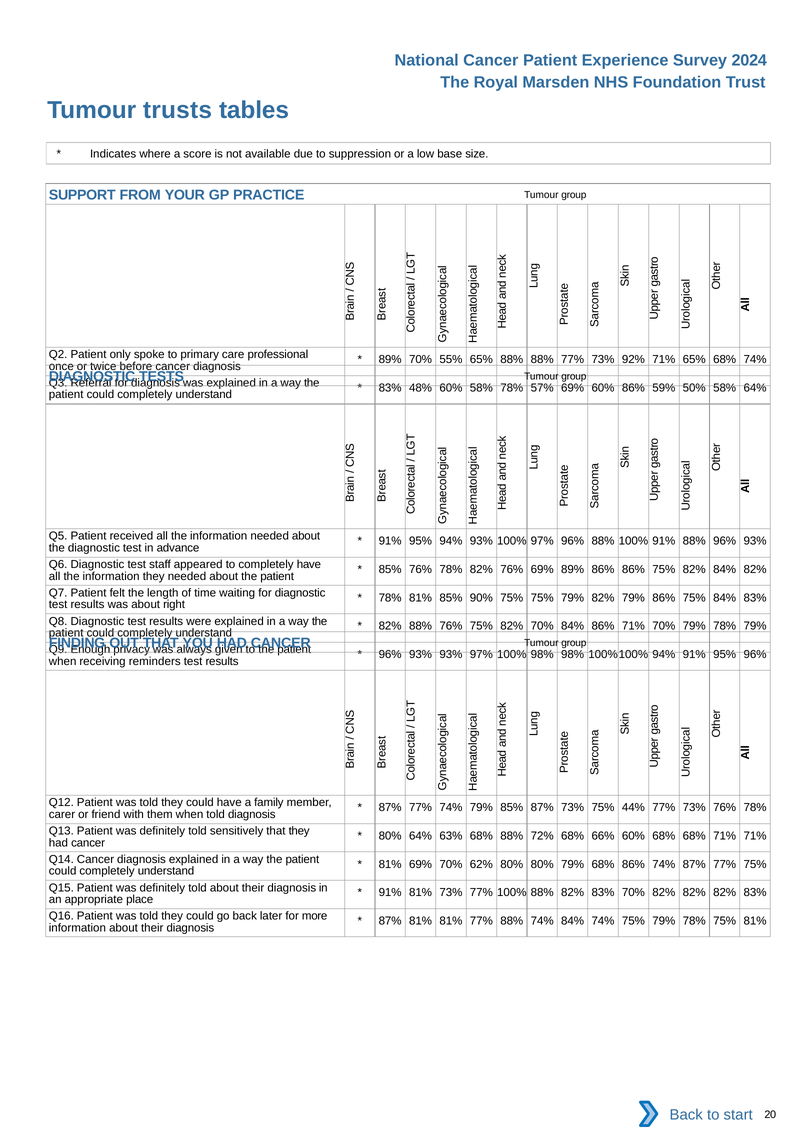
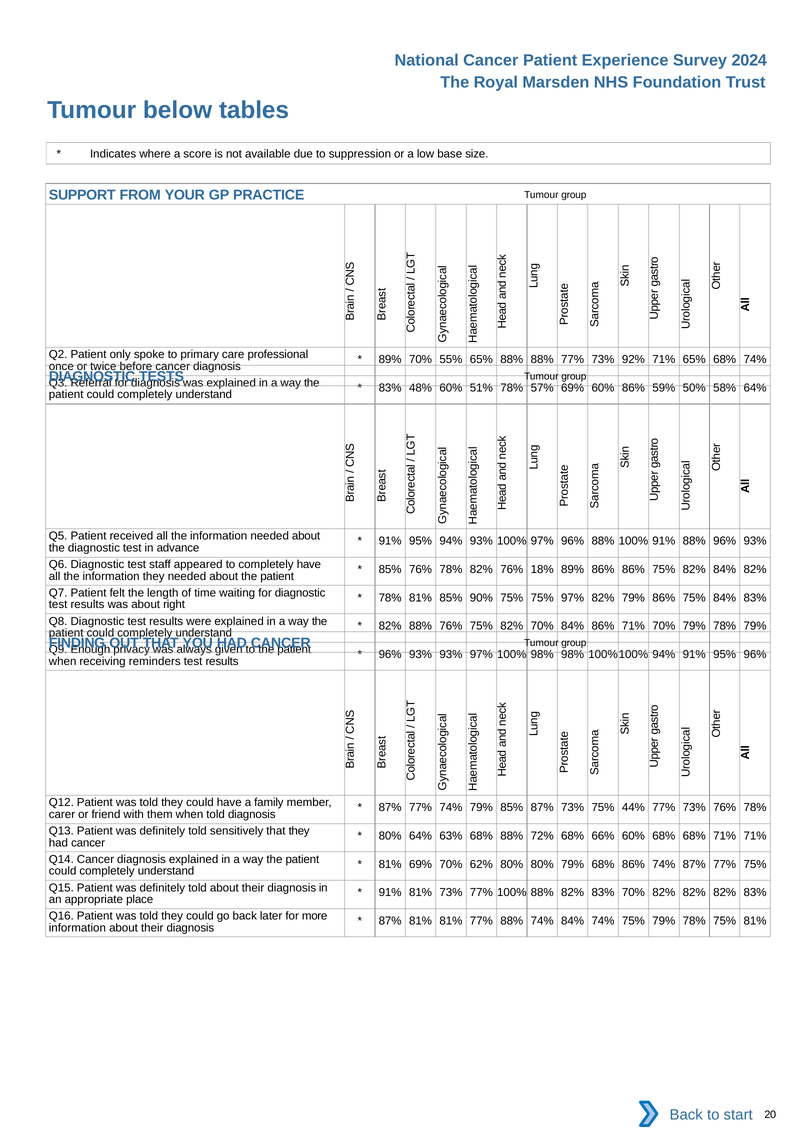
trusts: trusts -> below
60% 58%: 58% -> 51%
76% 69%: 69% -> 18%
75% 75% 79%: 79% -> 97%
